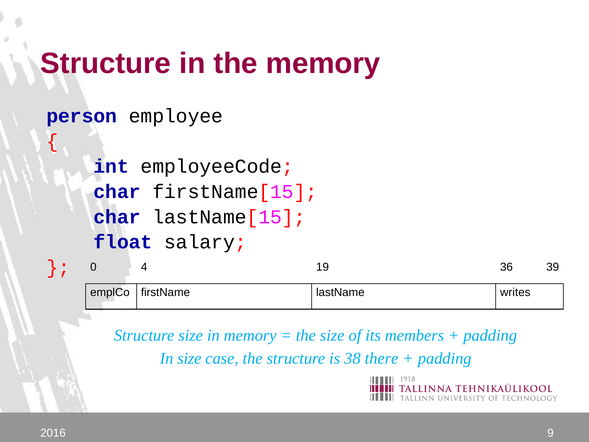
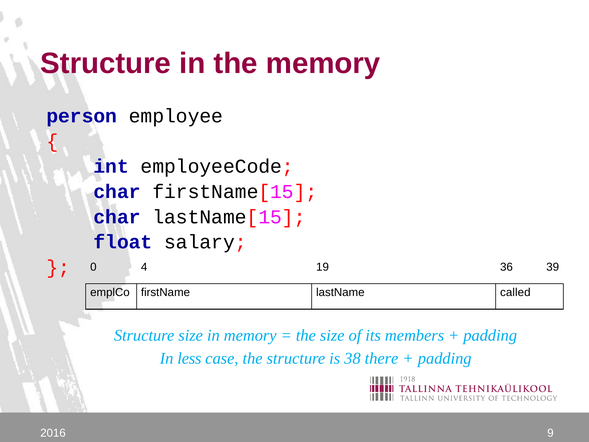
writes: writes -> called
In size: size -> less
